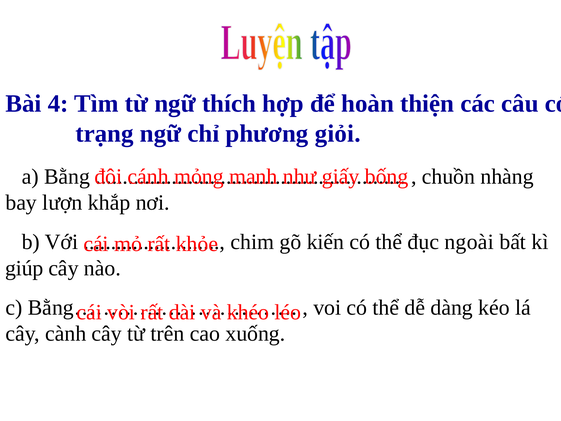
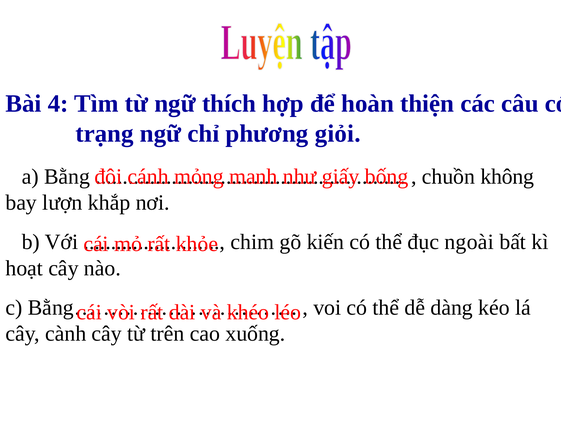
nhàng: nhàng -> không
giúp: giúp -> hoạt
